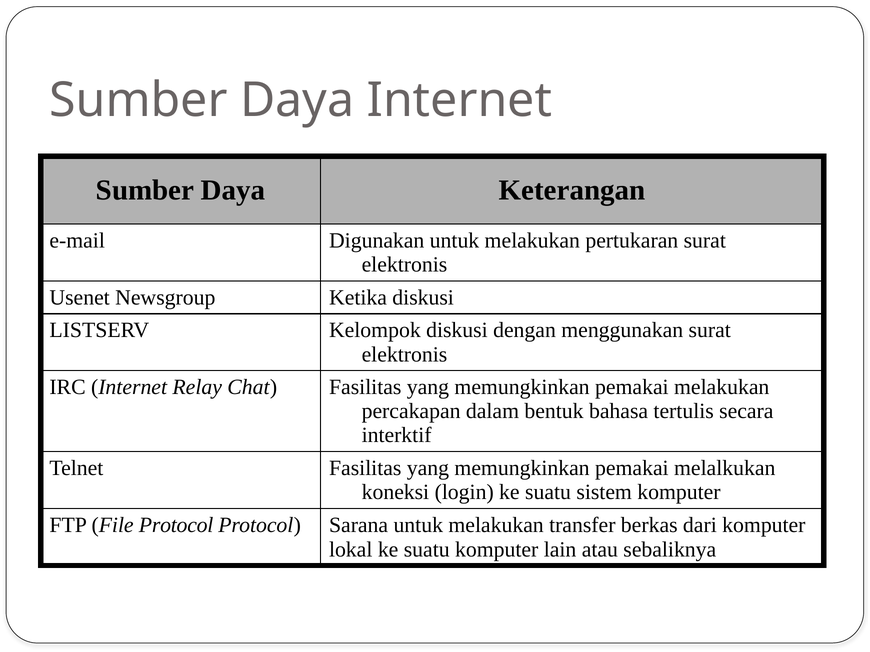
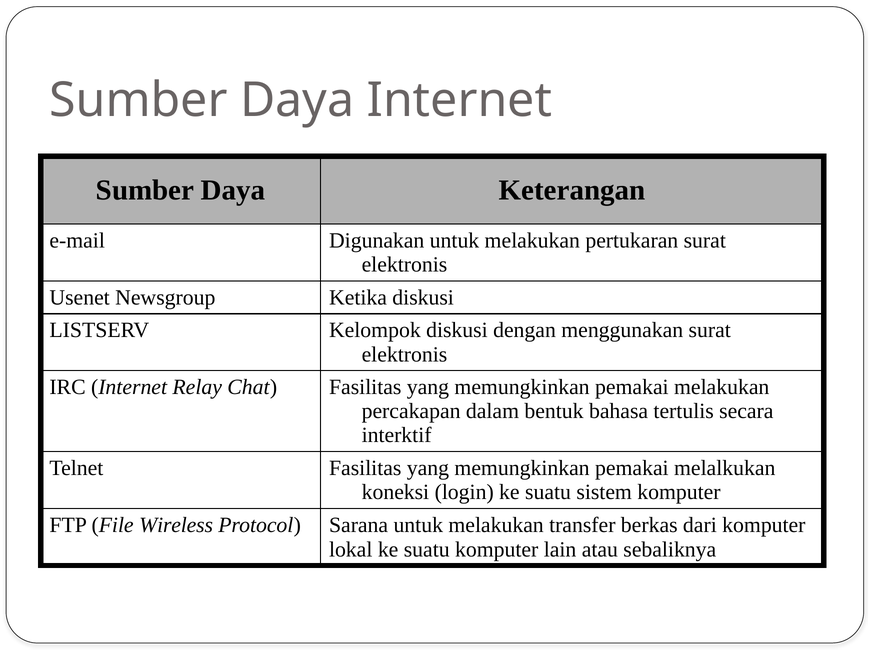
File Protocol: Protocol -> Wireless
